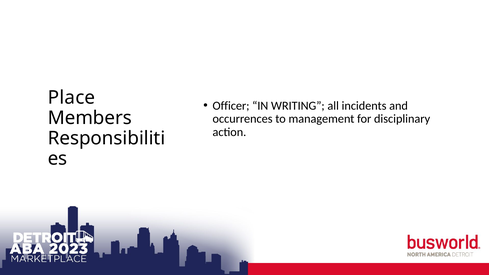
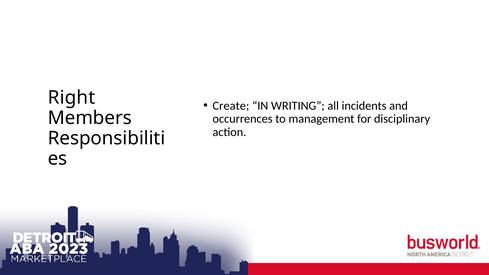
Place: Place -> Right
Officer: Officer -> Create
